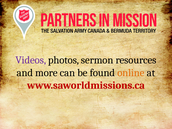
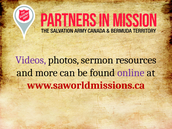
online colour: orange -> purple
